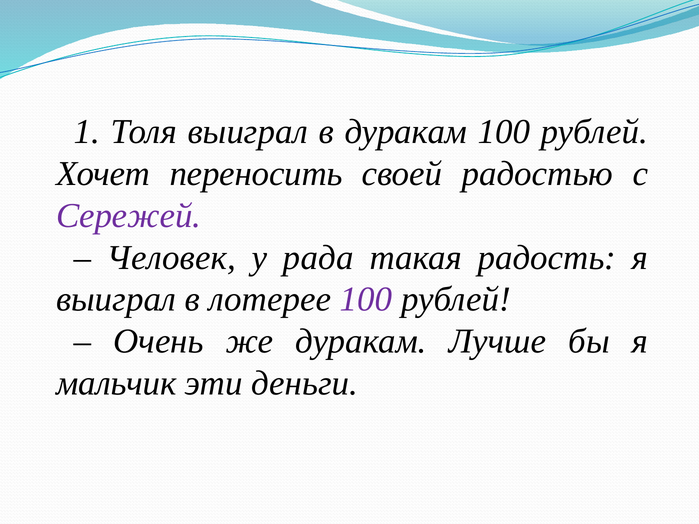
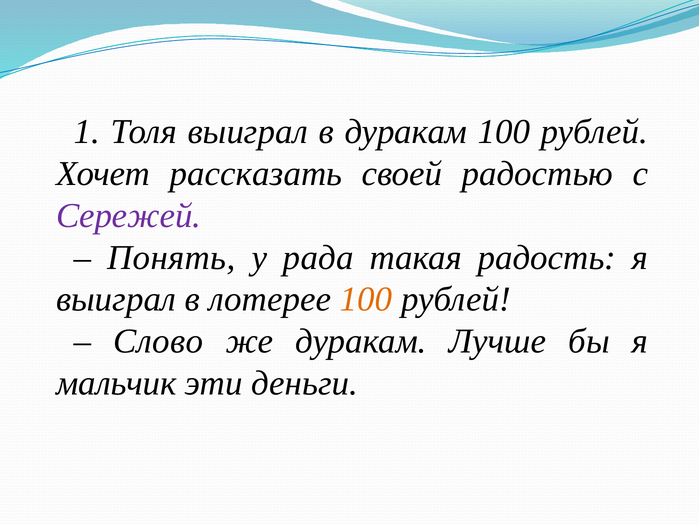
переносить: переносить -> рассказать
Человек: Человек -> Понять
100 at (366, 300) colour: purple -> orange
Очень: Очень -> Слово
